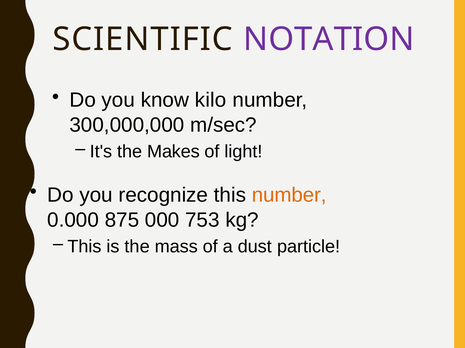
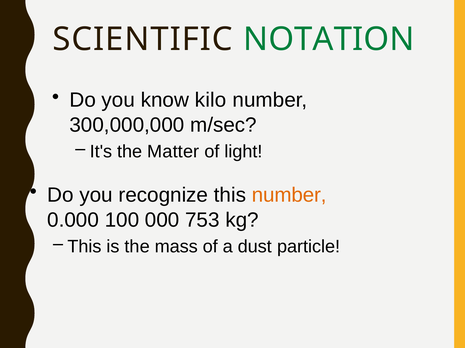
NOTATION colour: purple -> green
Makes: Makes -> Matter
875: 875 -> 100
